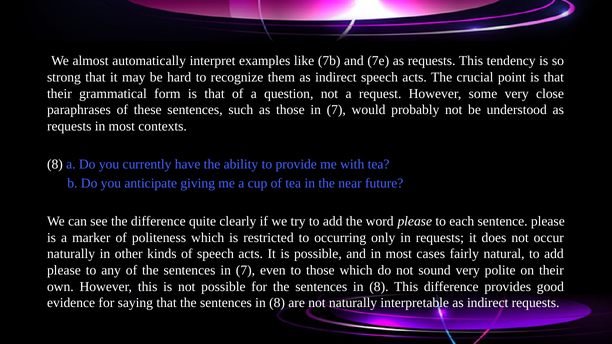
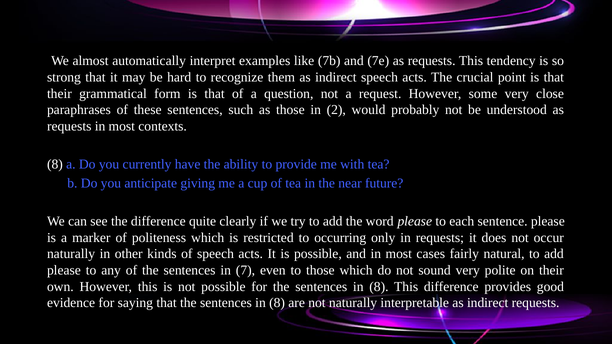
those in 7: 7 -> 2
